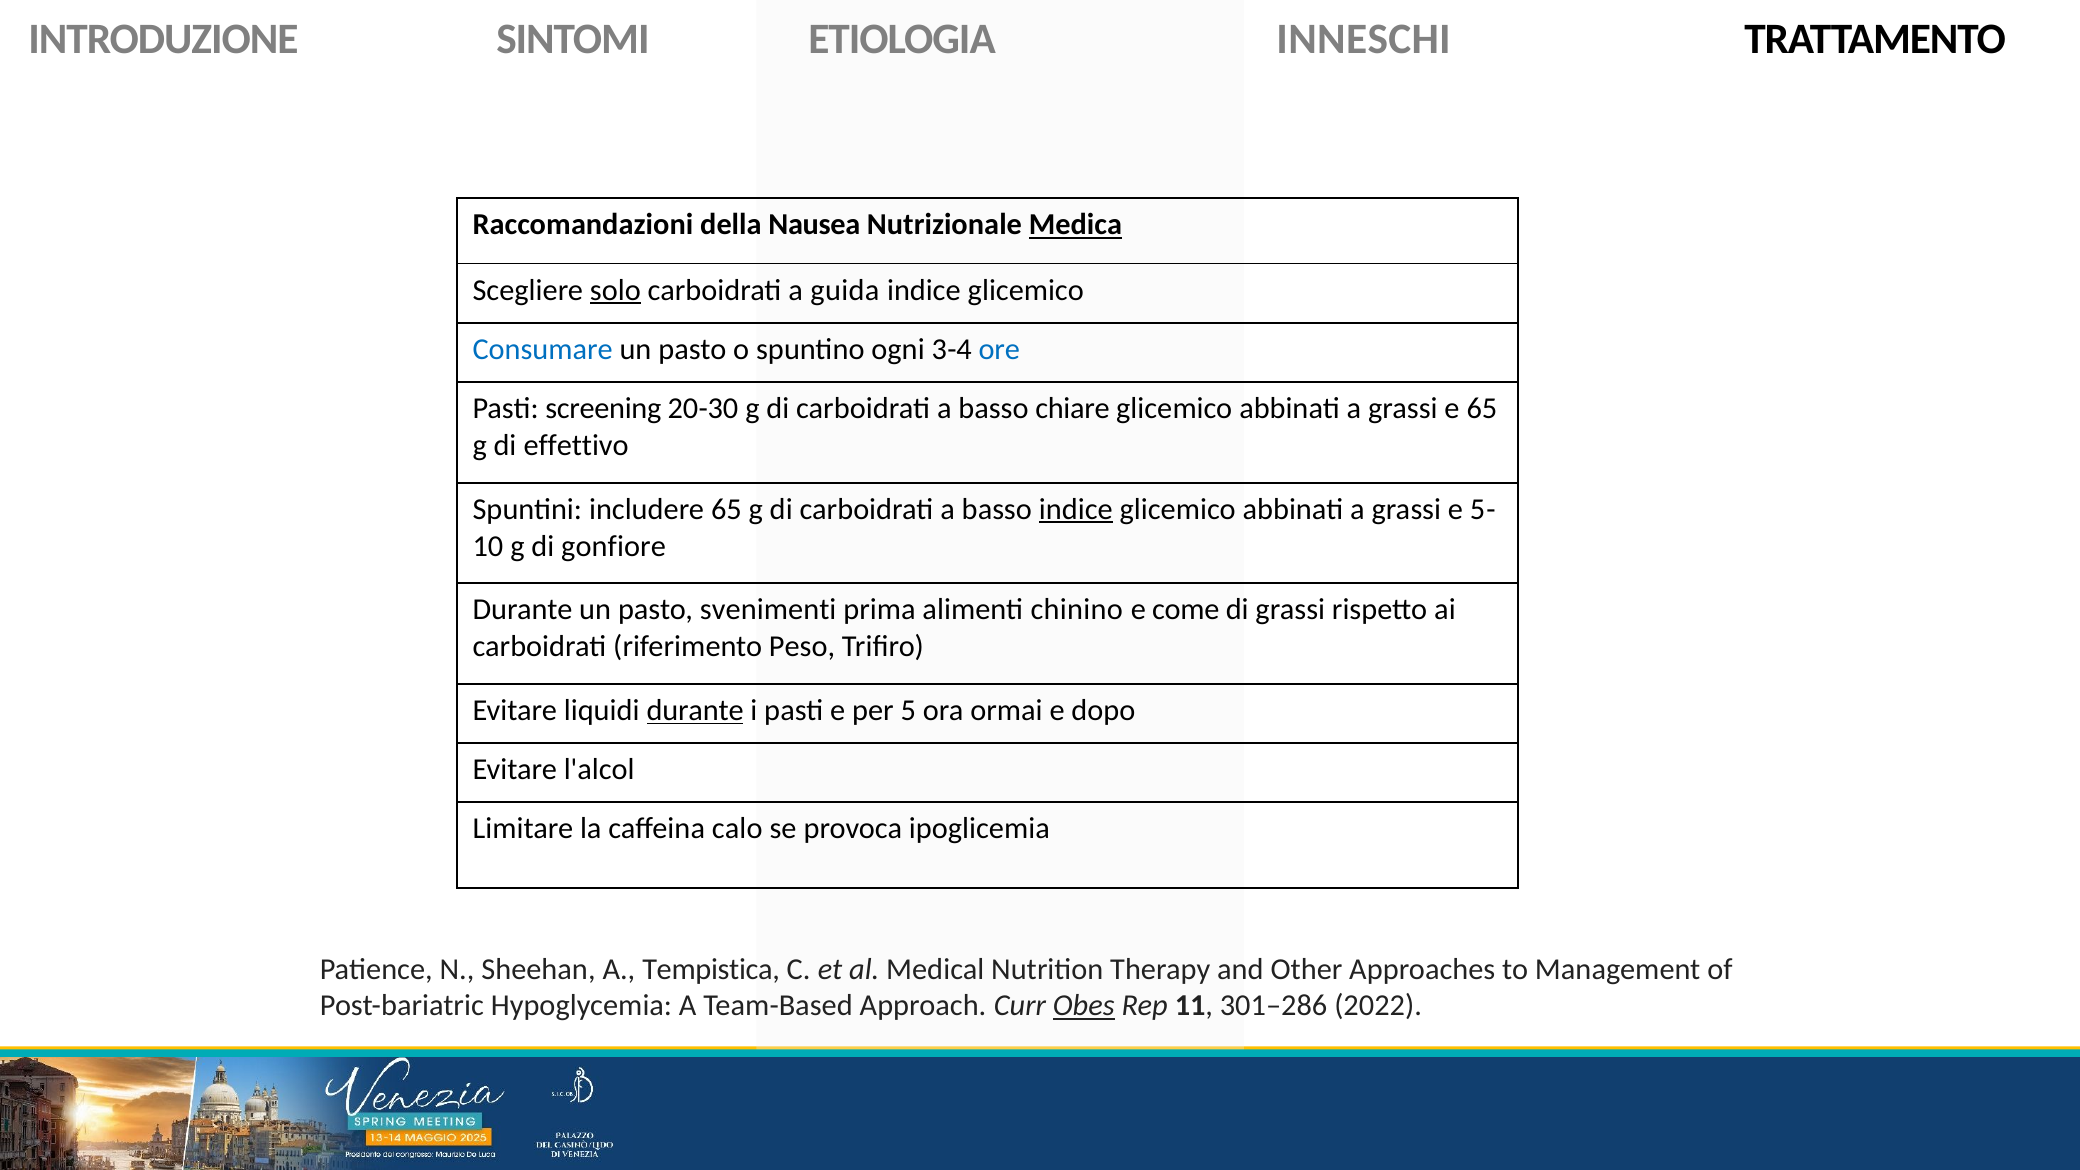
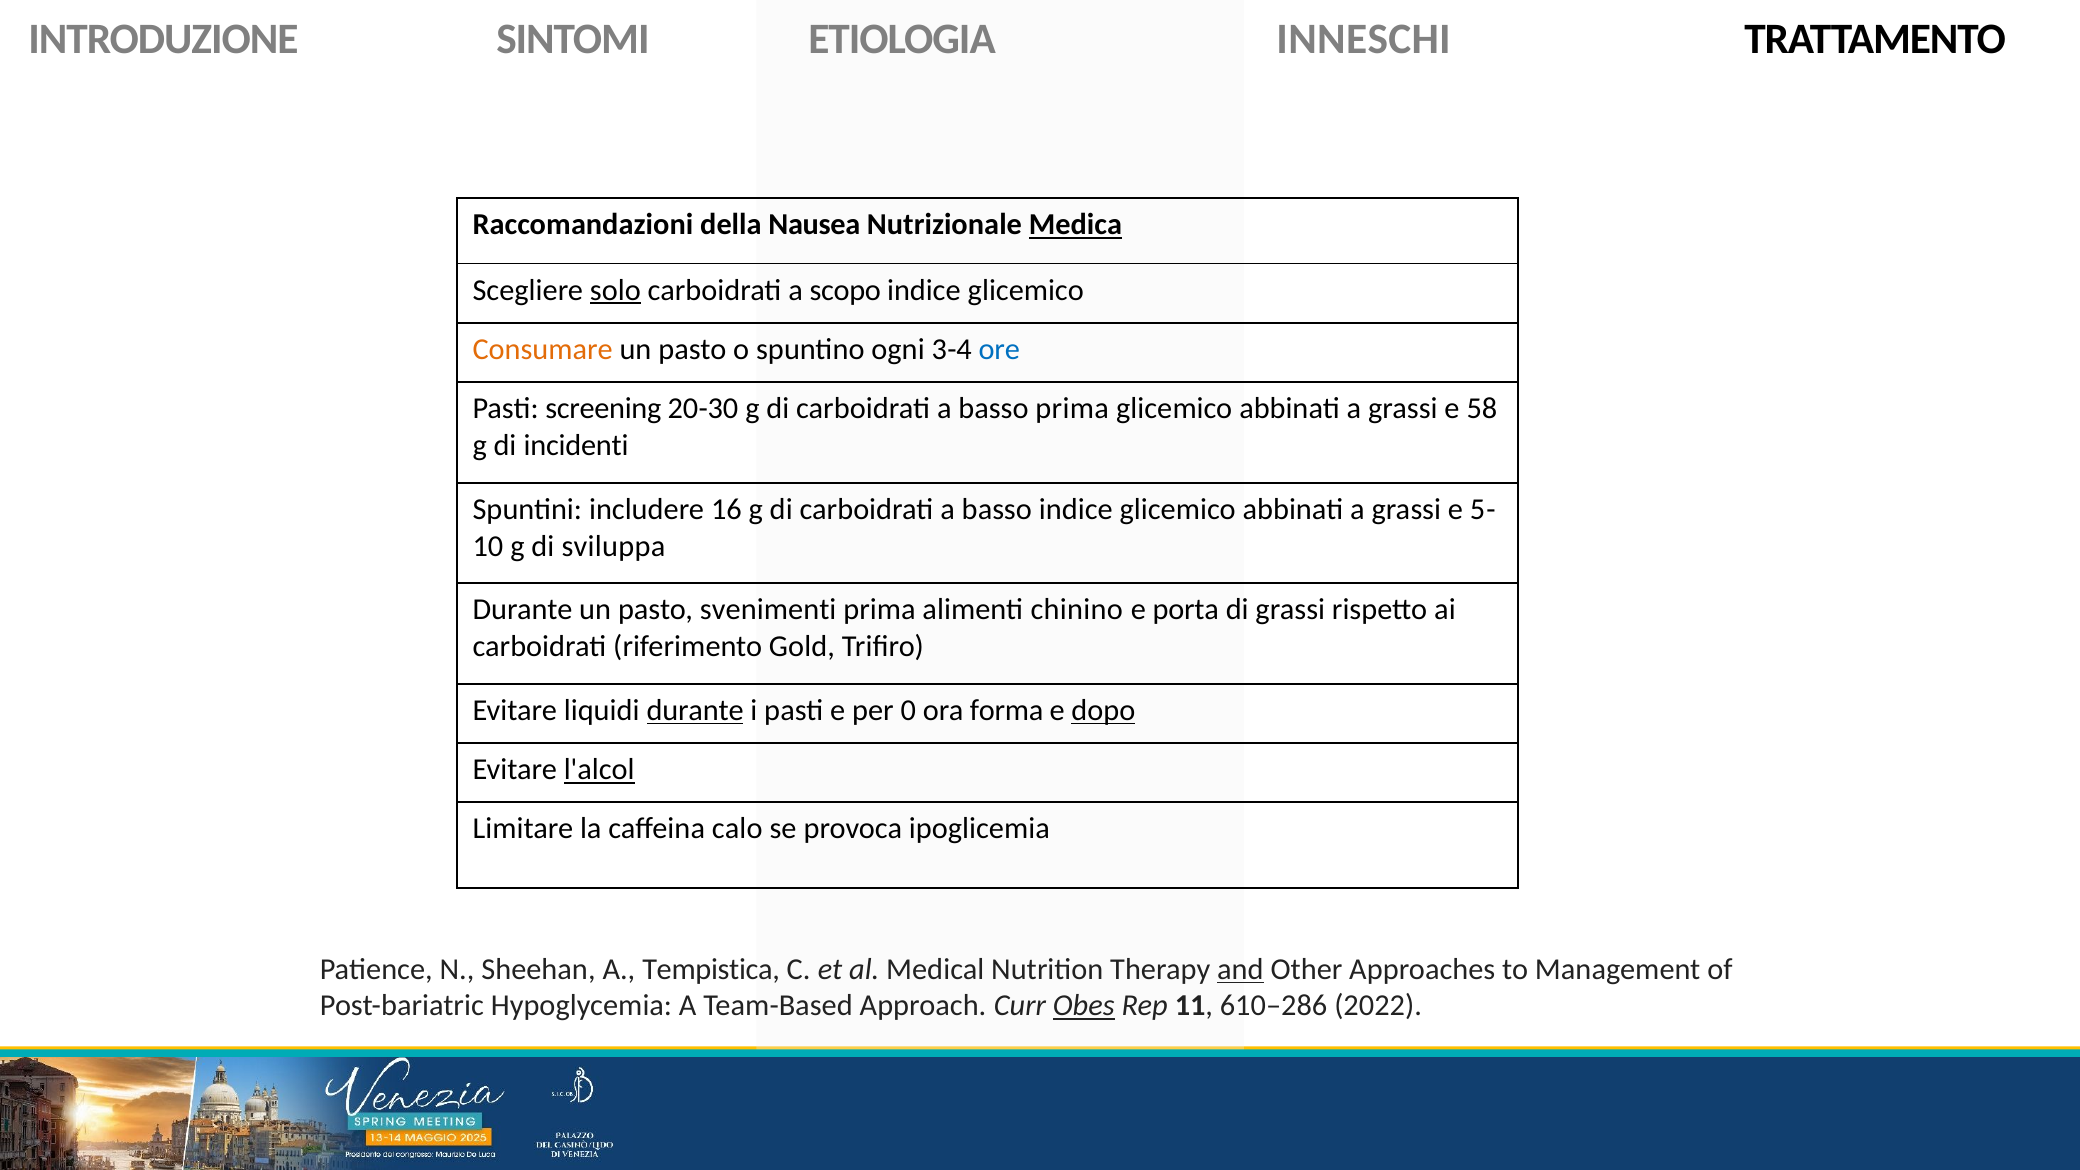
guida: guida -> scopo
Consumare colour: blue -> orange
basso chiare: chiare -> prima
e 65: 65 -> 58
effettivo: effettivo -> incidenti
includere 65: 65 -> 16
indice at (1076, 509) underline: present -> none
gonfiore: gonfiore -> sviluppa
come: come -> porta
Peso: Peso -> Gold
5: 5 -> 0
ormai: ormai -> forma
dopo underline: none -> present
l'alcol underline: none -> present
and underline: none -> present
301–286: 301–286 -> 610–286
